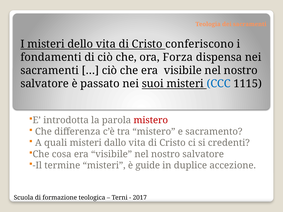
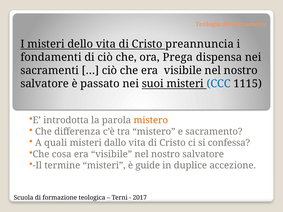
conferiscono: conferiscono -> preannuncia
Forza: Forza -> Prega
mistero at (151, 120) colour: red -> orange
credenti: credenti -> confessa
